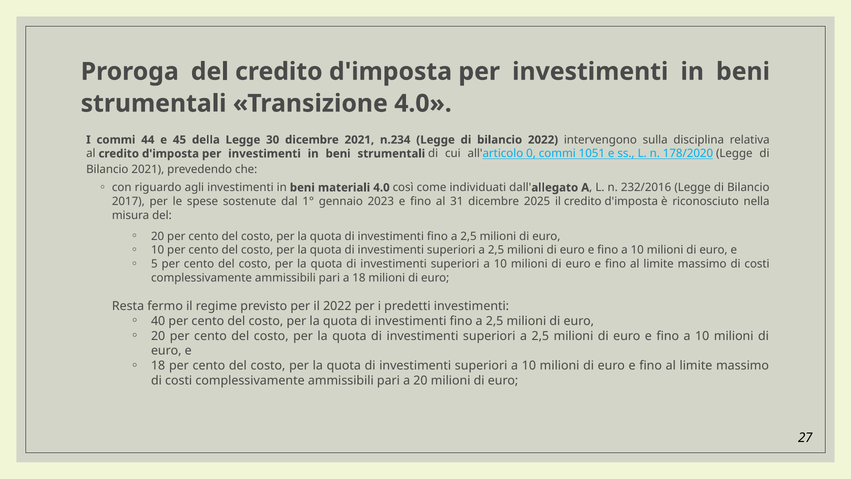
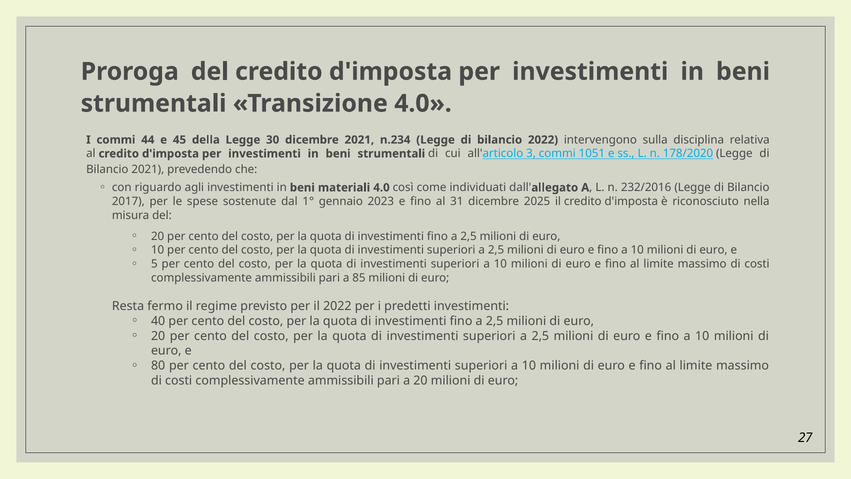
0: 0 -> 3
a 18: 18 -> 85
18 at (158, 366): 18 -> 80
